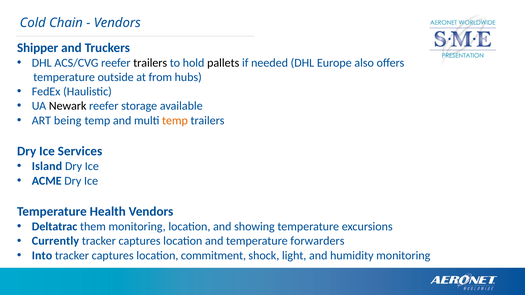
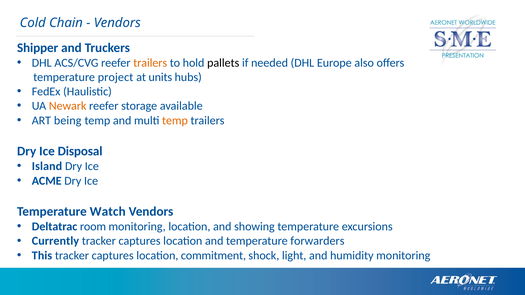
trailers at (150, 63) colour: black -> orange
outside: outside -> project
from: from -> units
Newark colour: black -> orange
Services: Services -> Disposal
Health: Health -> Watch
them: them -> room
Into: Into -> This
